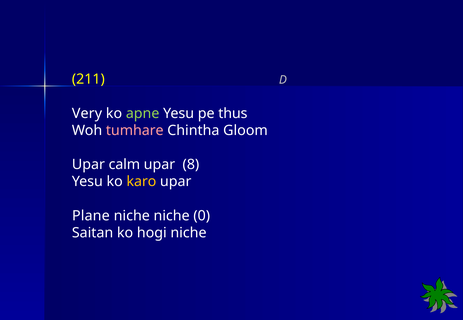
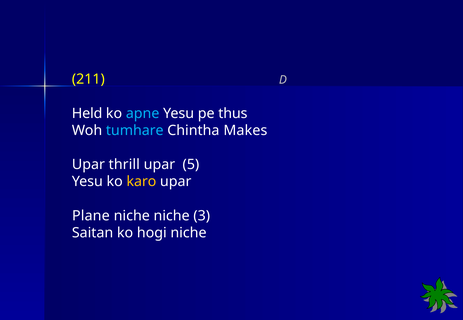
Very: Very -> Held
apne colour: light green -> light blue
tumhare colour: pink -> light blue
Gloom: Gloom -> Makes
calm: calm -> thrill
8: 8 -> 5
0: 0 -> 3
